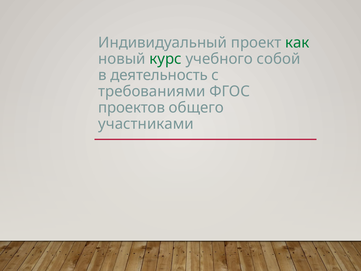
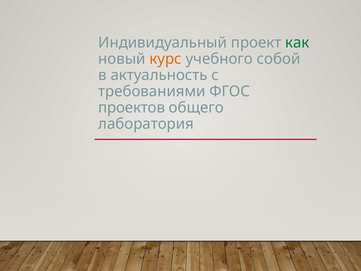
курс colour: green -> orange
деятельность: деятельность -> актуальность
участниками: участниками -> лаборатория
